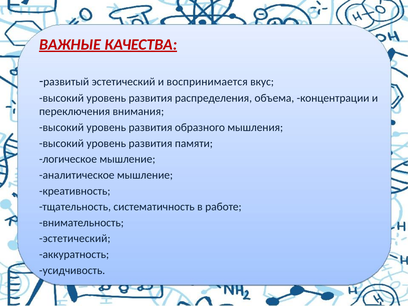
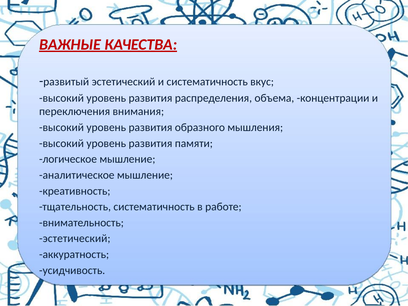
и воспринимается: воспринимается -> систематичность
